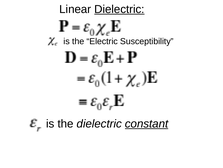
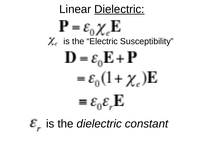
constant underline: present -> none
